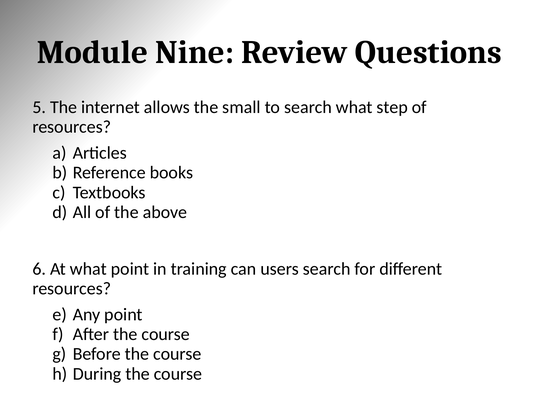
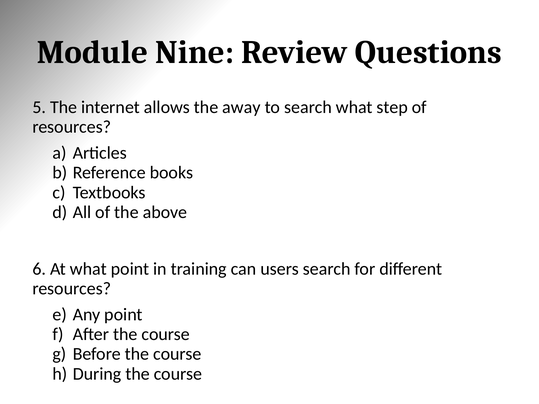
small: small -> away
